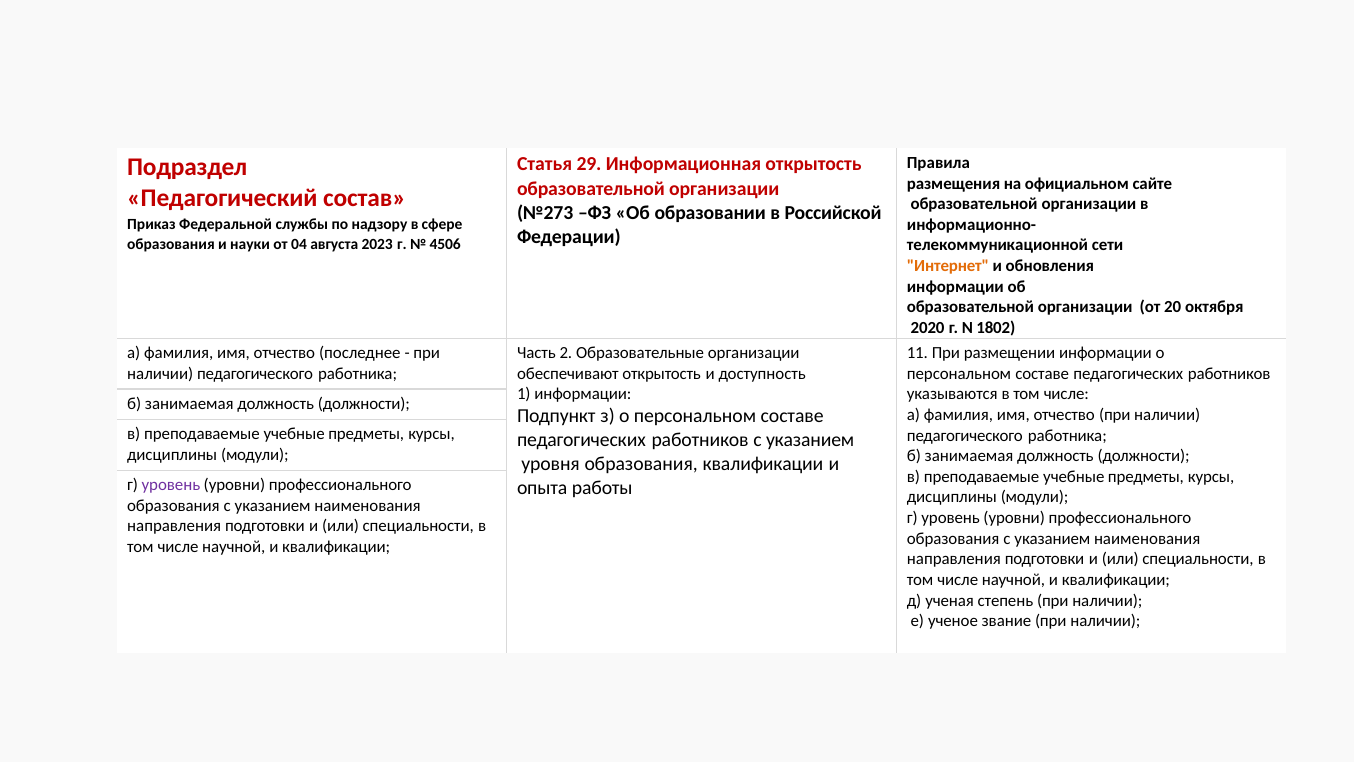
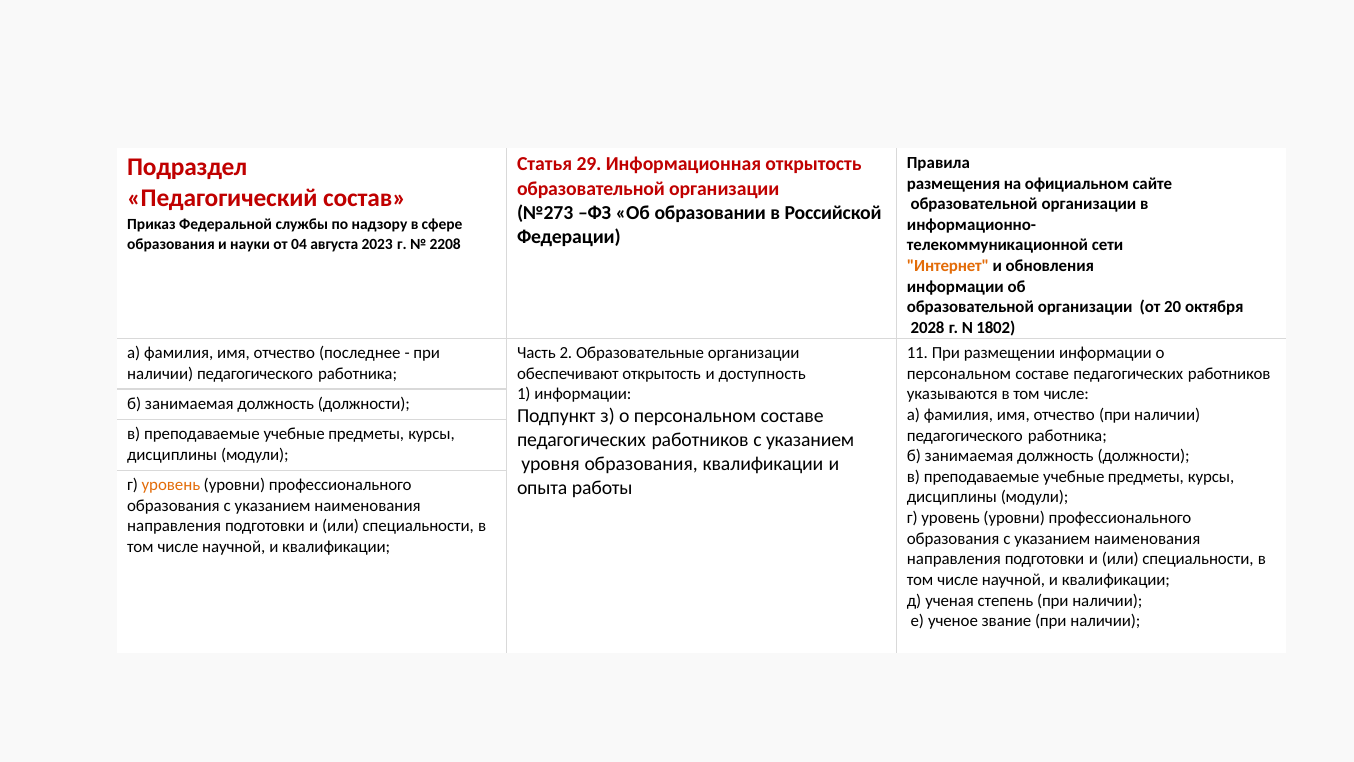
4506: 4506 -> 2208
2020: 2020 -> 2028
уровень at (171, 485) colour: purple -> orange
